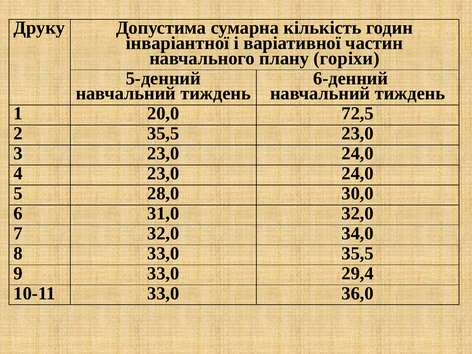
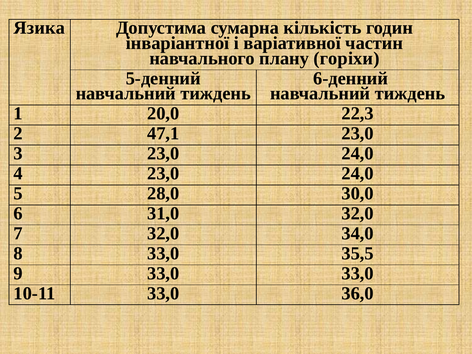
Друку: Друку -> Язика
72,5: 72,5 -> 22,3
2 35,5: 35,5 -> 47,1
33,0 29,4: 29,4 -> 33,0
